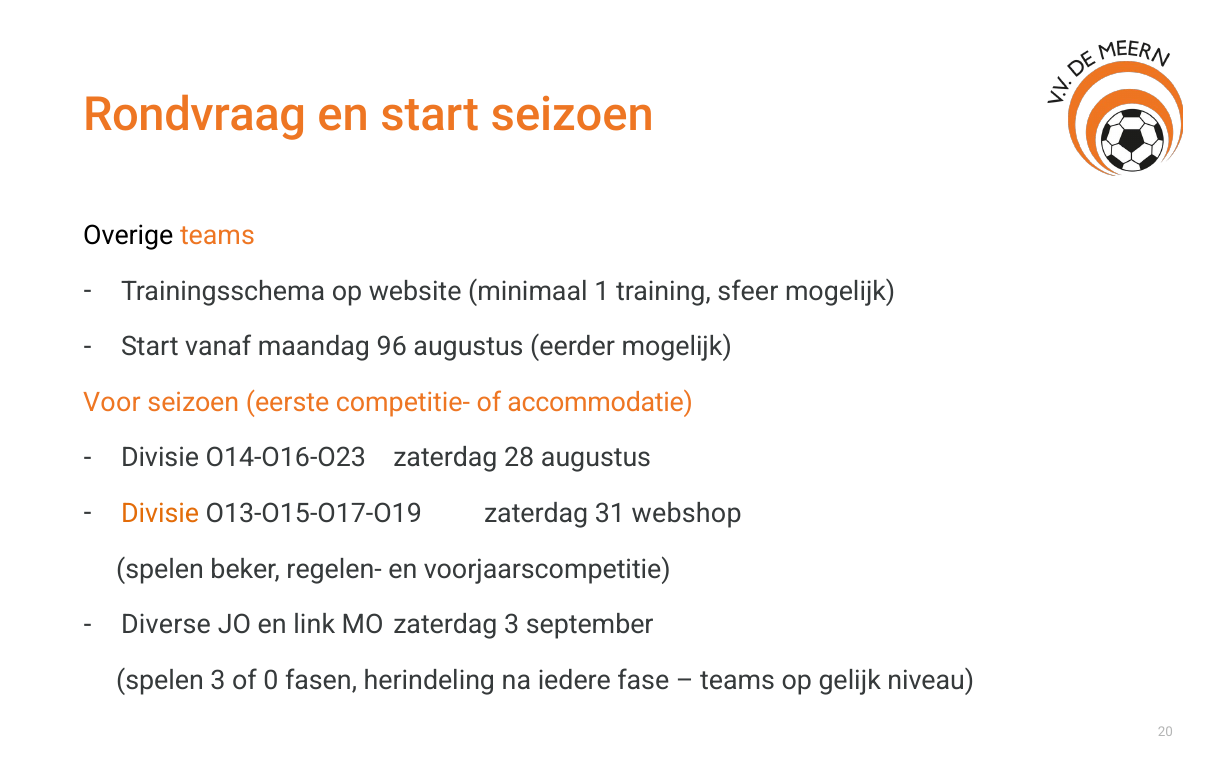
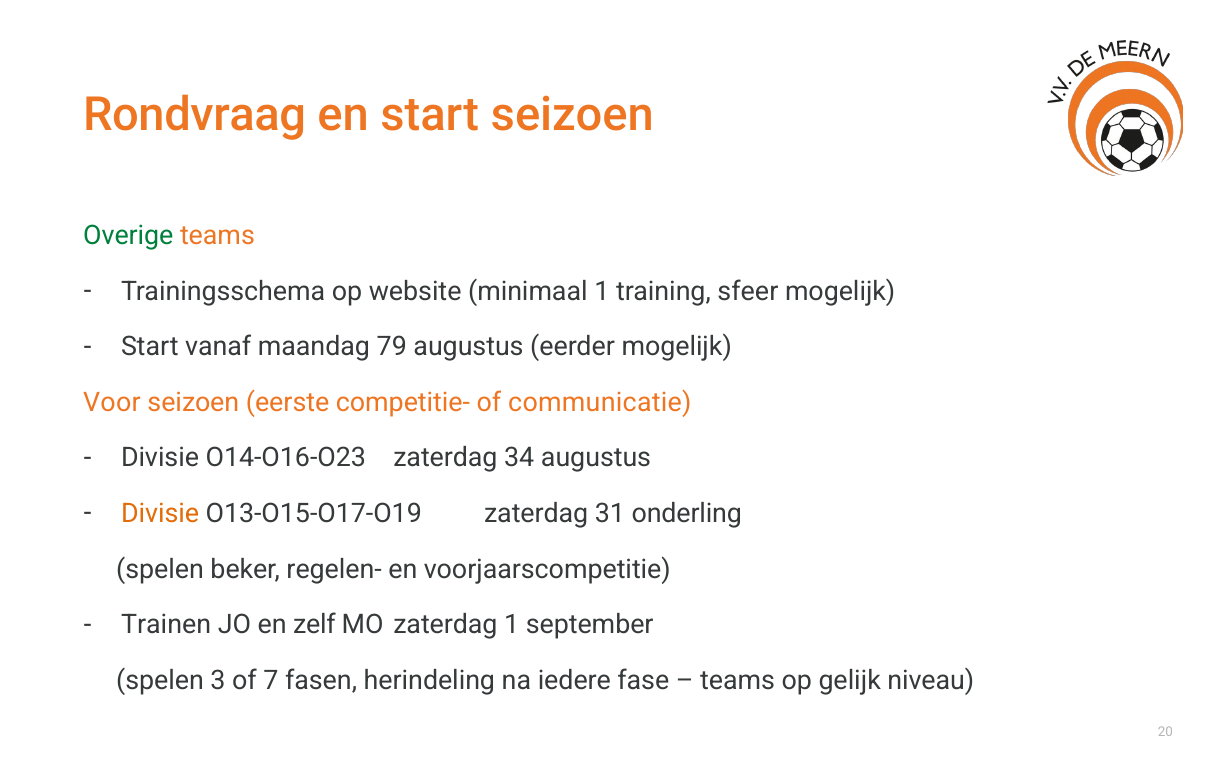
Overige colour: black -> green
96: 96 -> 79
accommodatie: accommodatie -> communicatie
28: 28 -> 34
webshop: webshop -> onderling
Diverse: Diverse -> Trainen
link: link -> zelf
zaterdag 3: 3 -> 1
0: 0 -> 7
